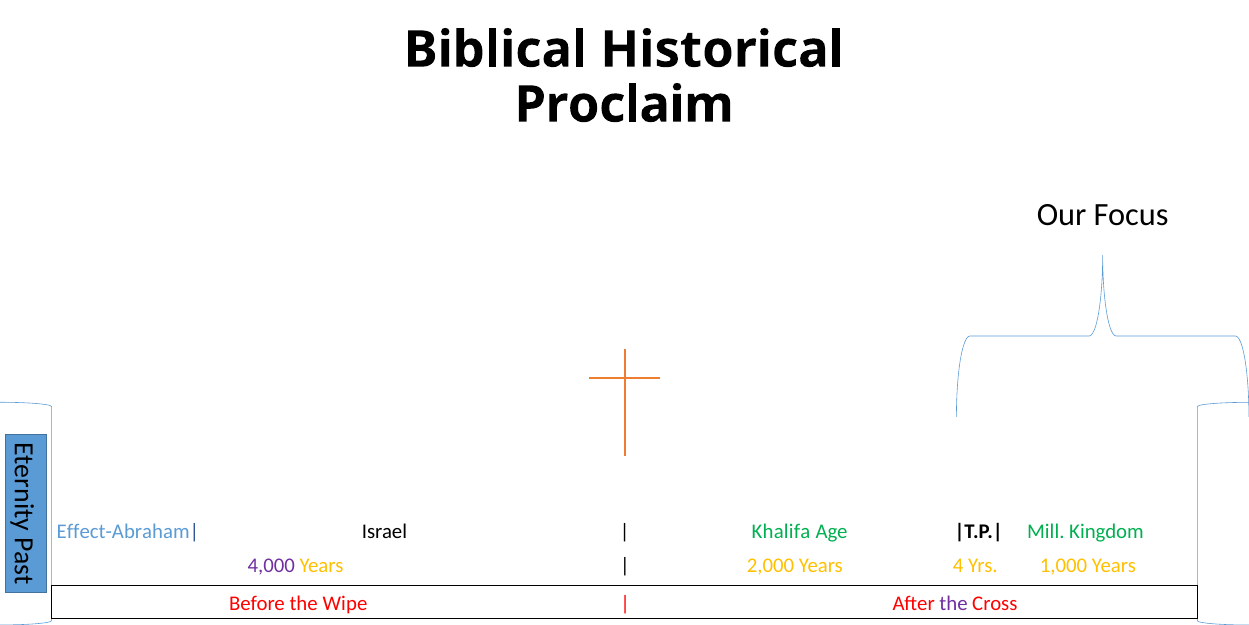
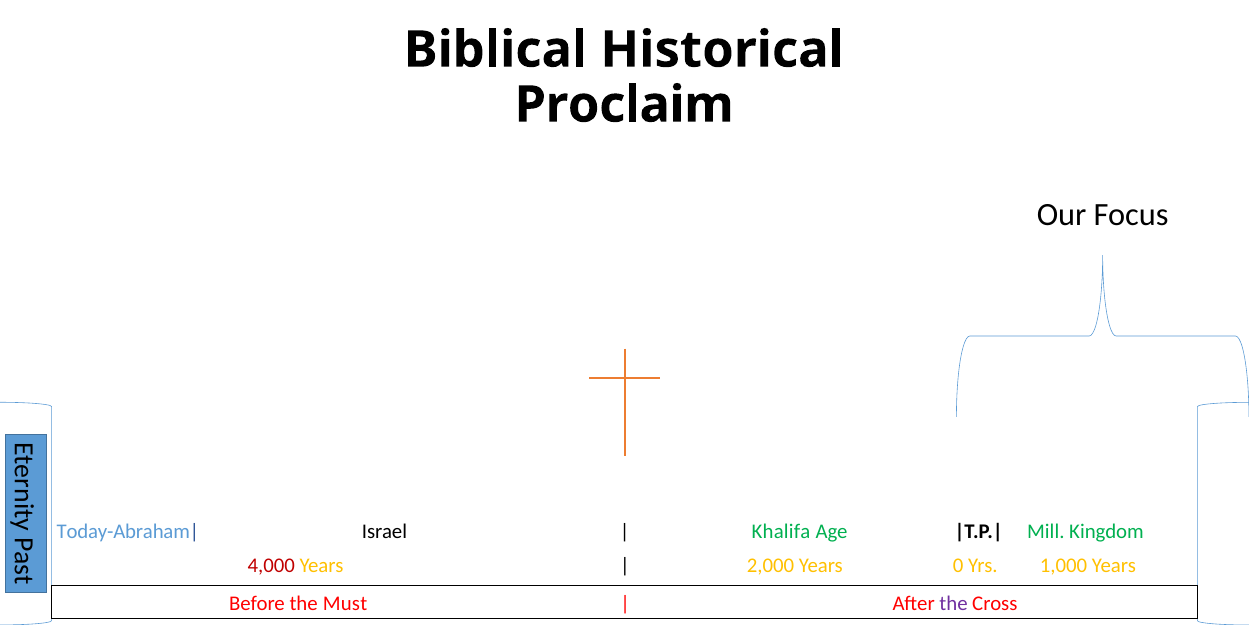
Effect-Abraham: Effect-Abraham -> Today-Abraham
4,000 colour: purple -> red
4: 4 -> 0
Wipe: Wipe -> Must
